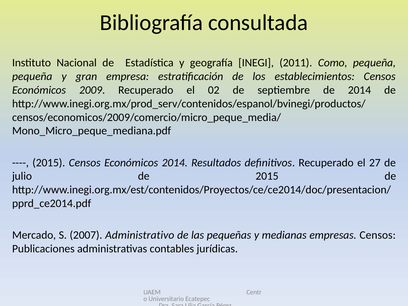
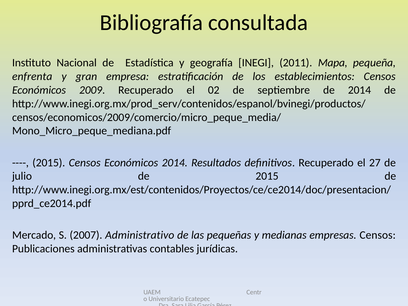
Como: Como -> Mapa
pequeña at (32, 76): pequeña -> enfrenta
